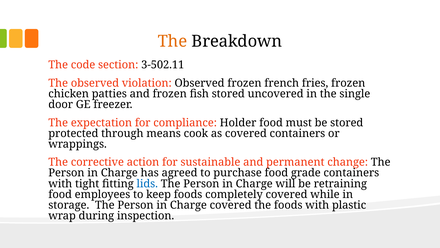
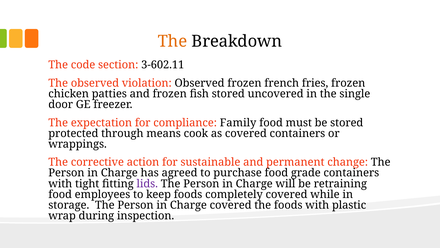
3-502.11: 3-502.11 -> 3-602.11
Holder: Holder -> Family
lids colour: blue -> purple
